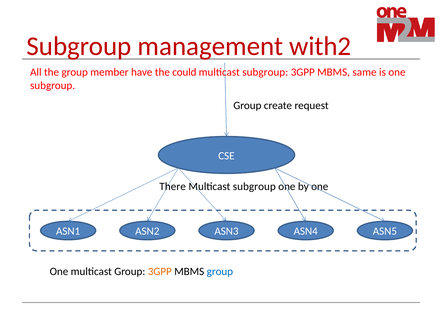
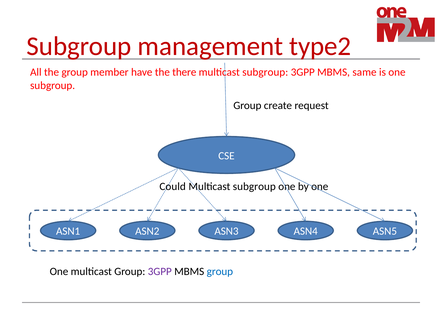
with2: with2 -> type2
could: could -> there
There: There -> Could
3GPP at (160, 271) colour: orange -> purple
